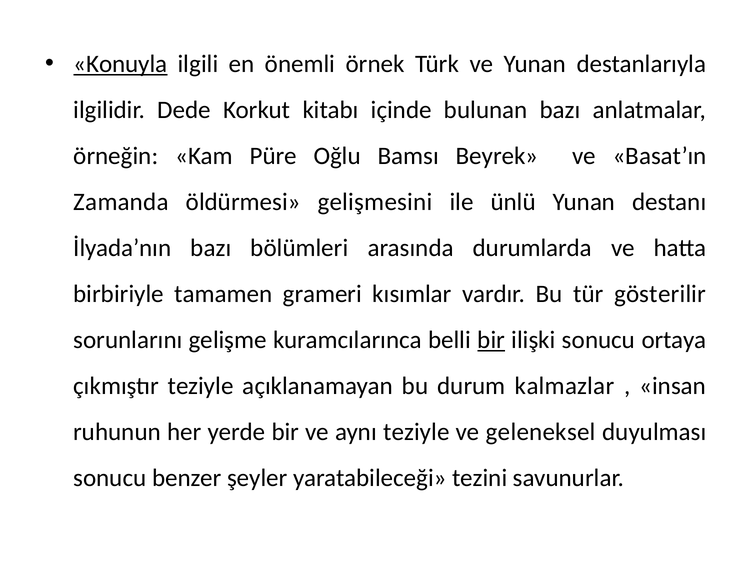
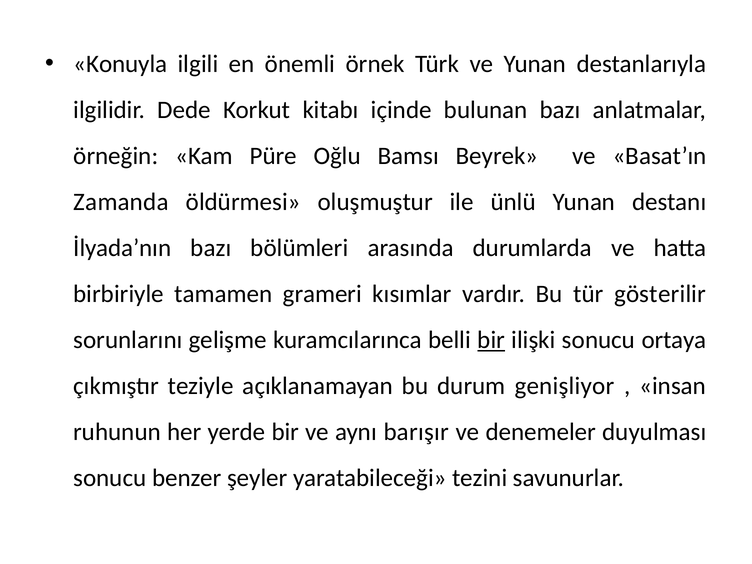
Konuyla underline: present -> none
gelişmesini: gelişmesini -> oluşmuştur
kalmazlar: kalmazlar -> genişliyor
aynı teziyle: teziyle -> barışır
geleneksel: geleneksel -> denemeler
